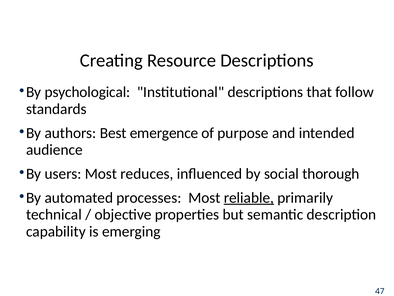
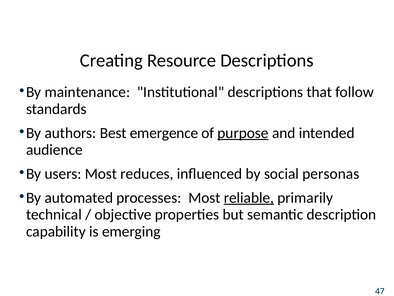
psychological: psychological -> maintenance
purpose underline: none -> present
thorough: thorough -> personas
